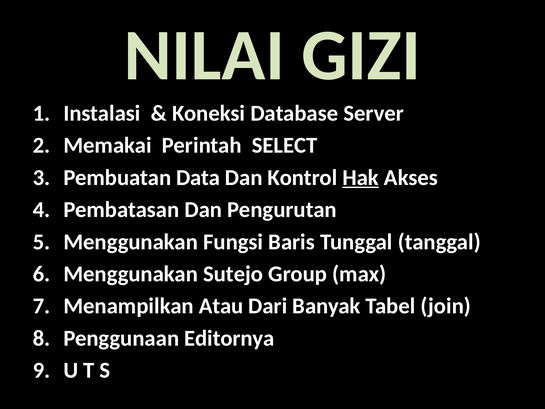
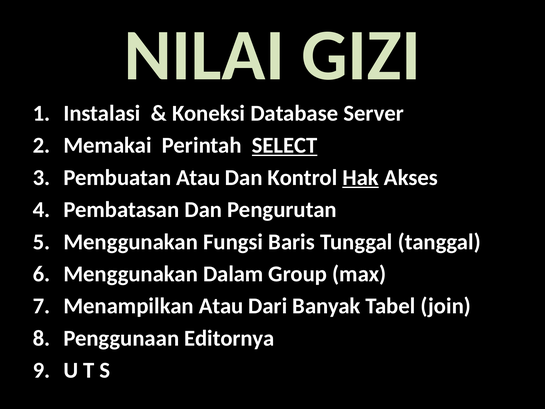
SELECT underline: none -> present
Pembuatan Data: Data -> Atau
Sutejo: Sutejo -> Dalam
